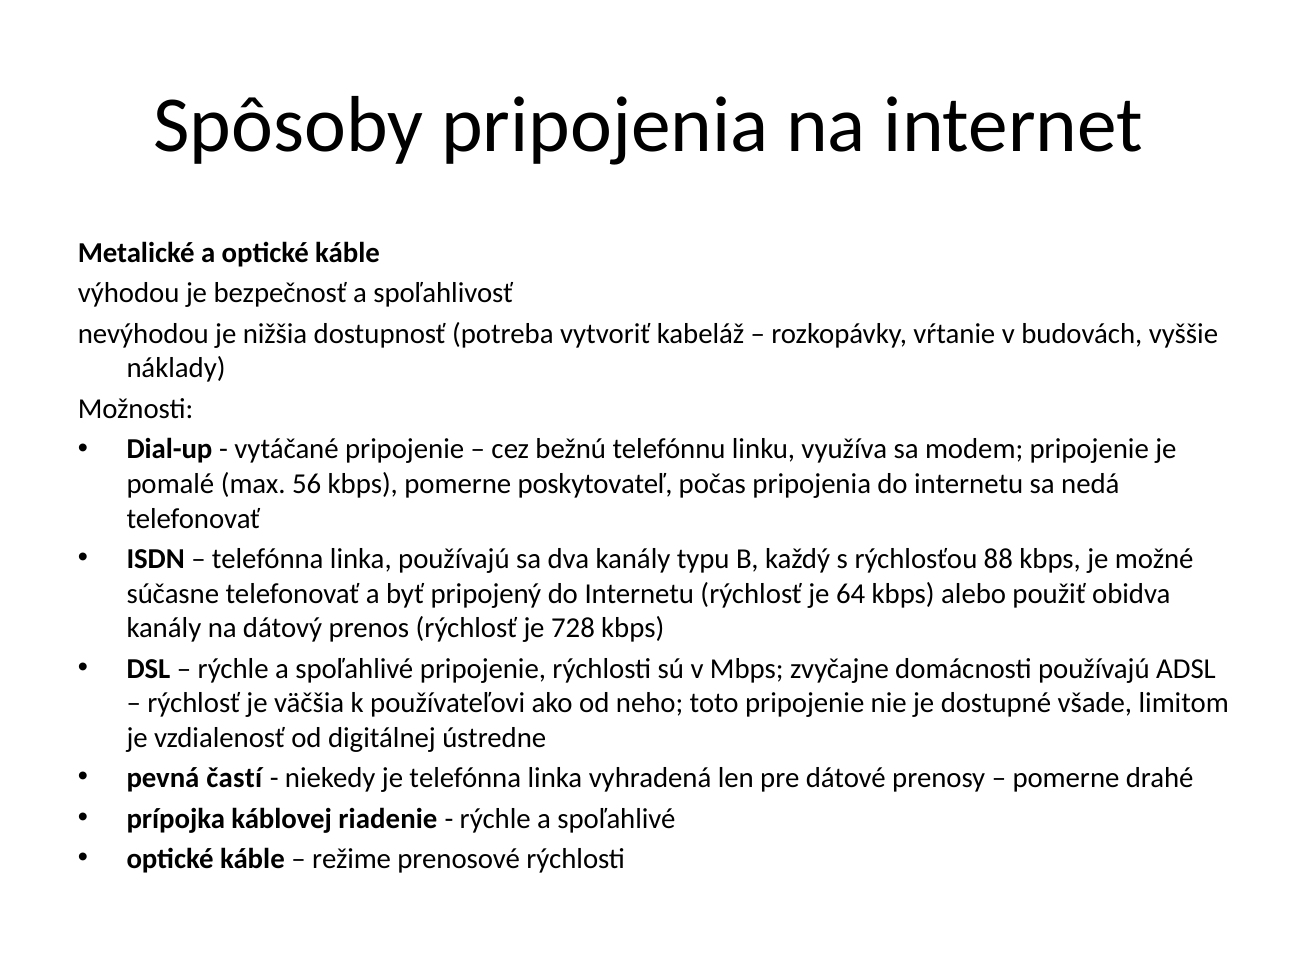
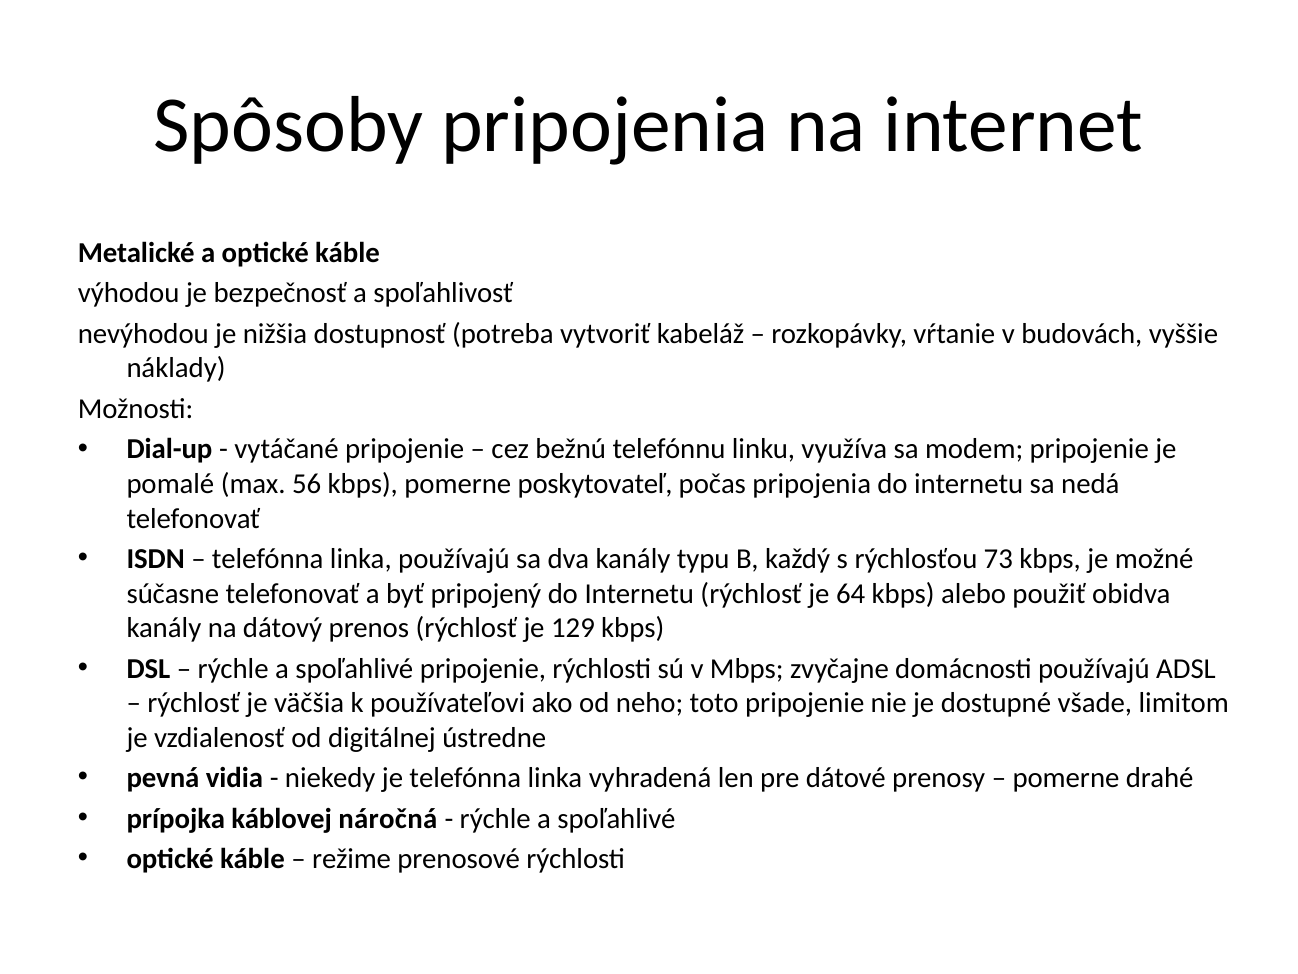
88: 88 -> 73
728: 728 -> 129
častí: častí -> vidia
riadenie: riadenie -> náročná
